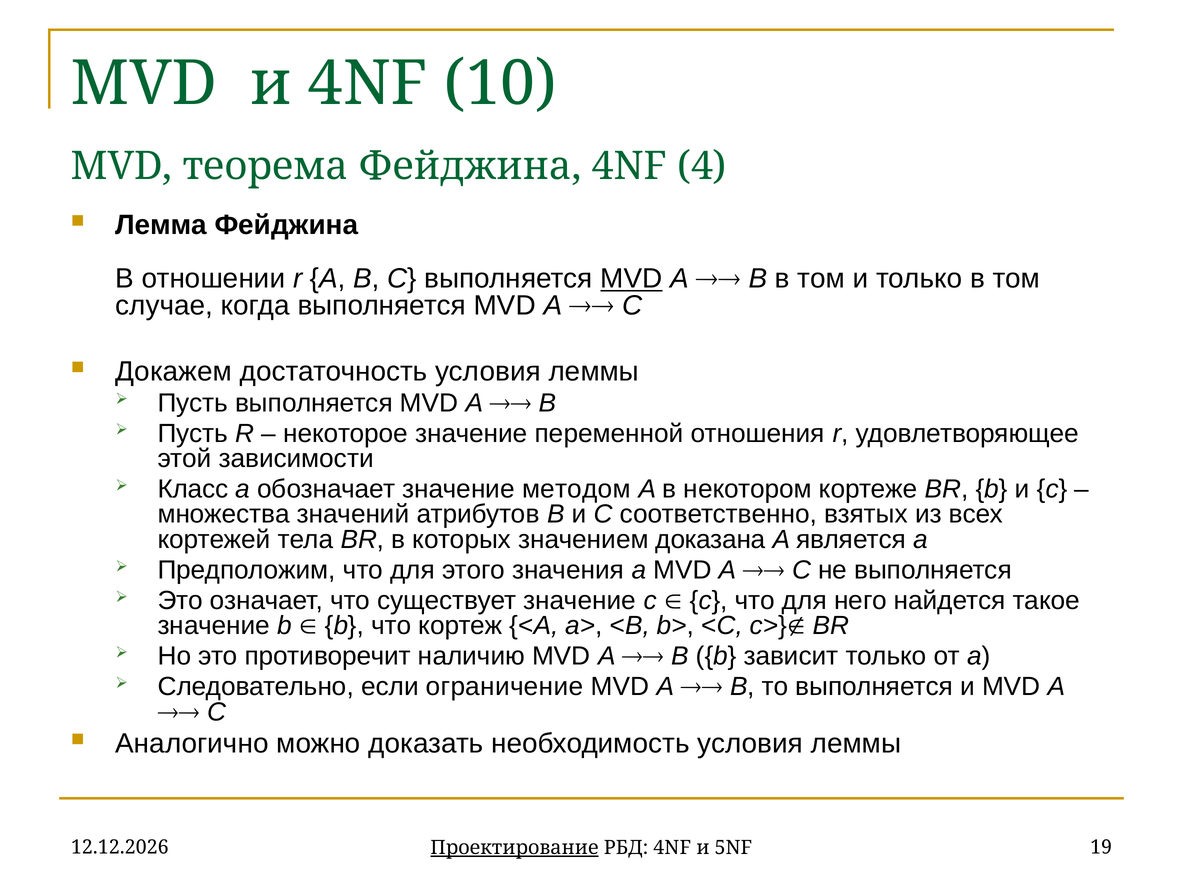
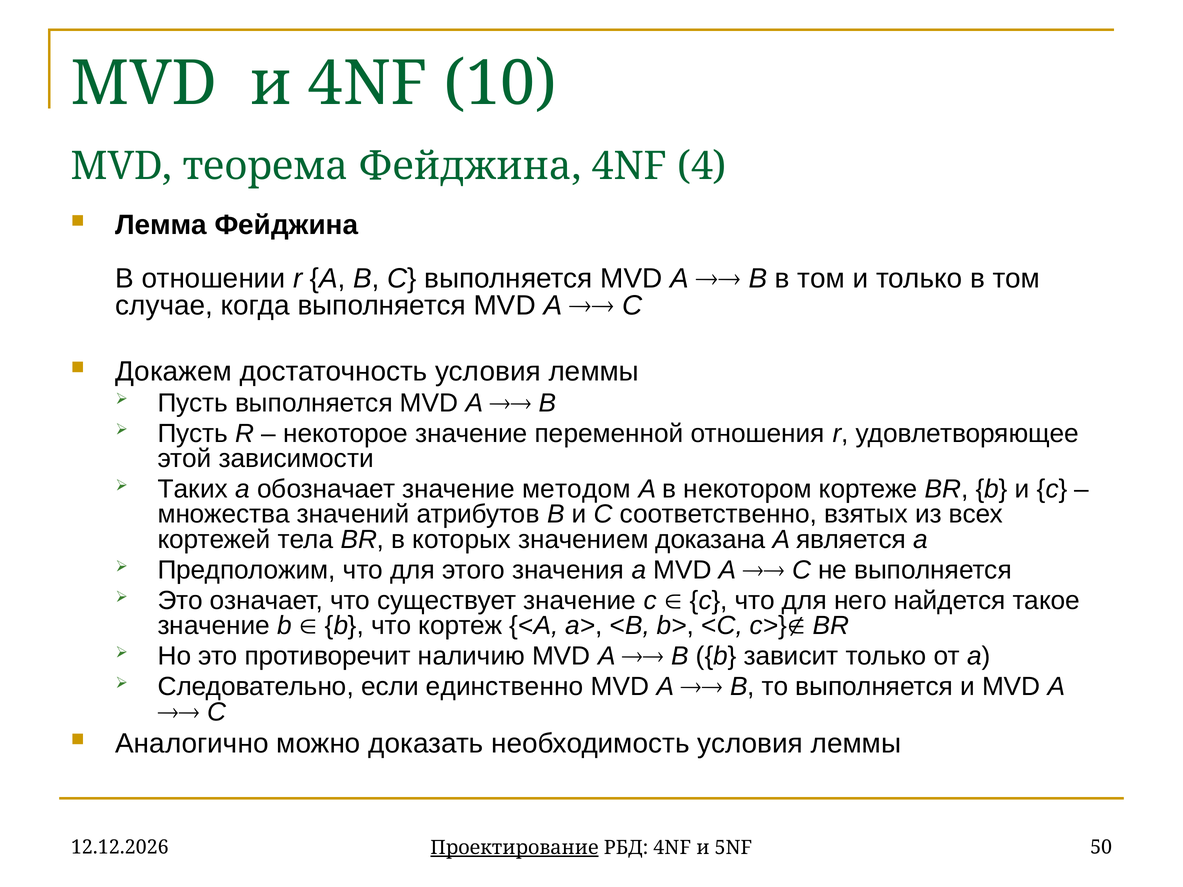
MVD at (631, 279) underline: present -> none
Класс: Класс -> Таких
ограничение: ограничение -> единственно
19: 19 -> 50
